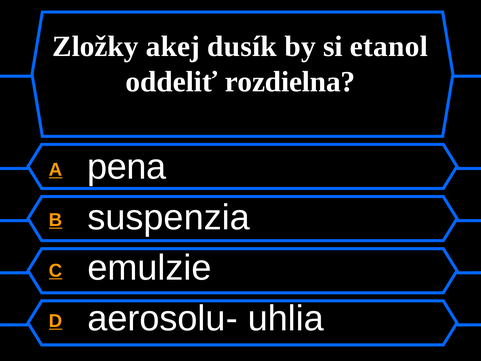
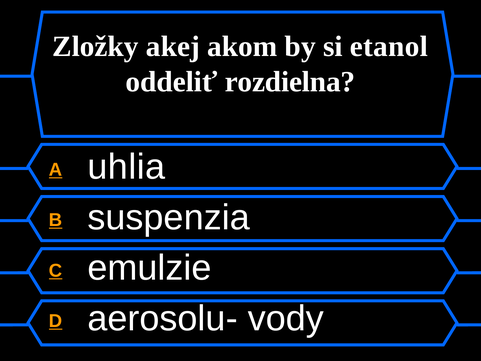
dusík: dusík -> akom
pena: pena -> uhlia
uhlia: uhlia -> vody
